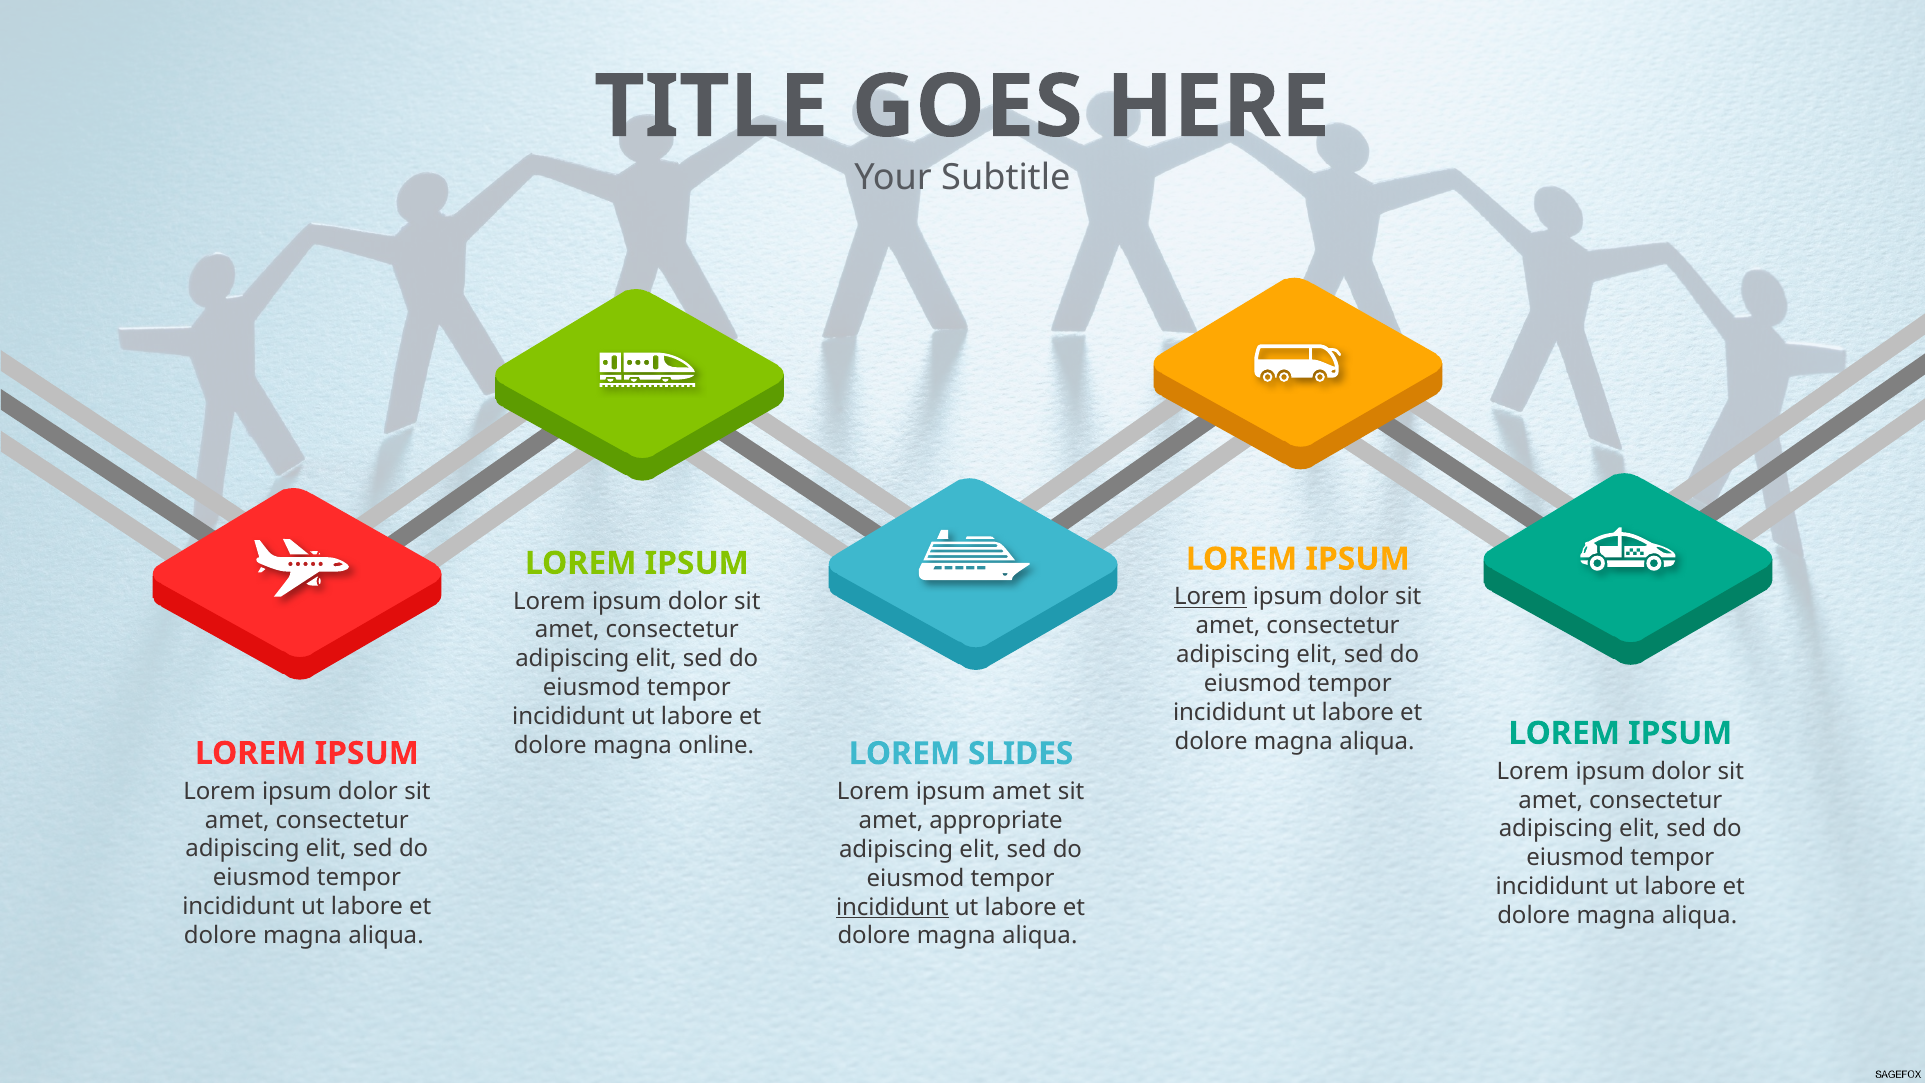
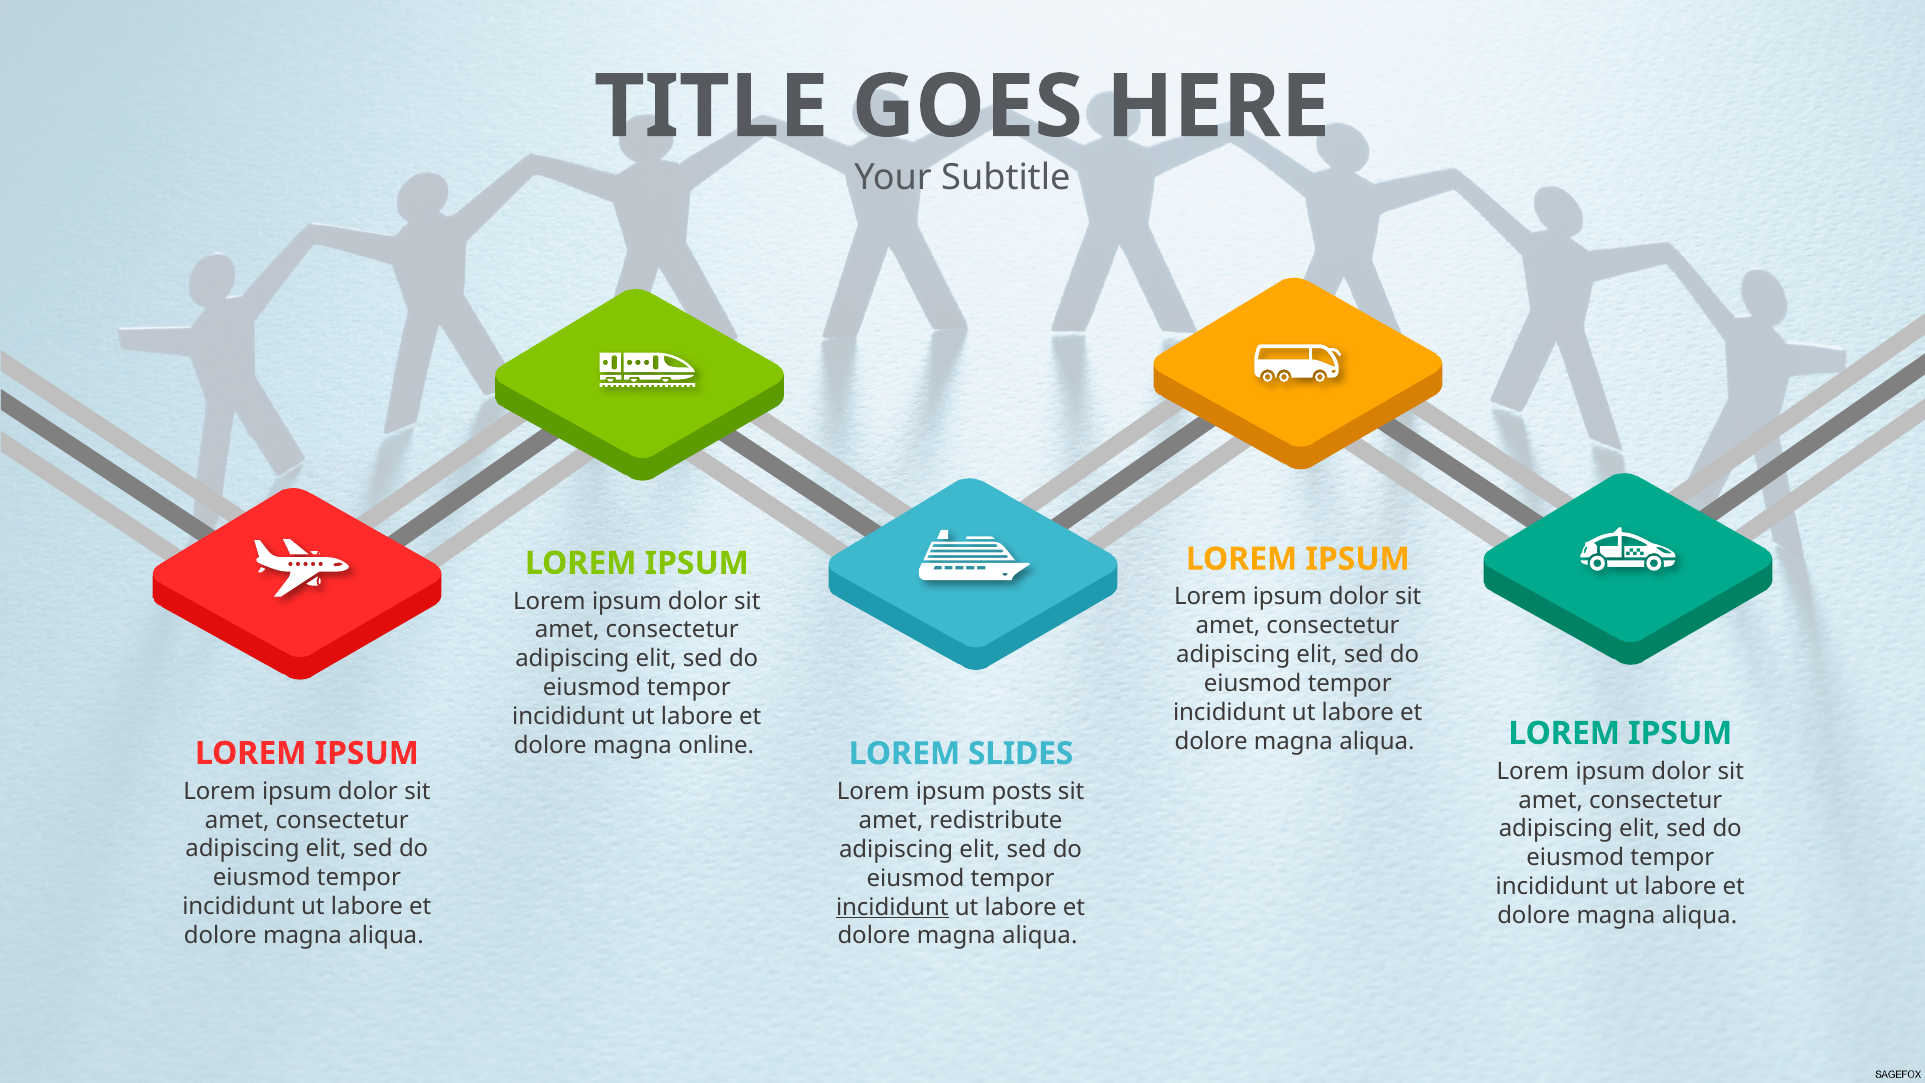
Lorem at (1210, 597) underline: present -> none
ipsum amet: amet -> posts
appropriate: appropriate -> redistribute
